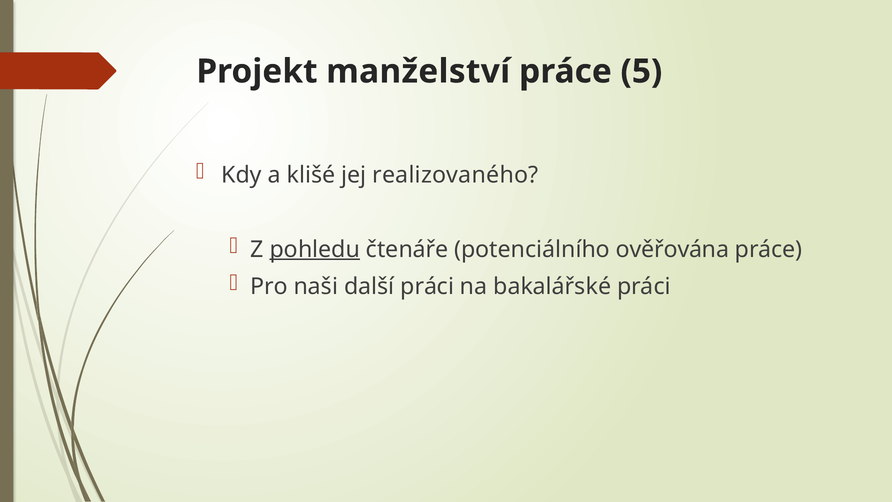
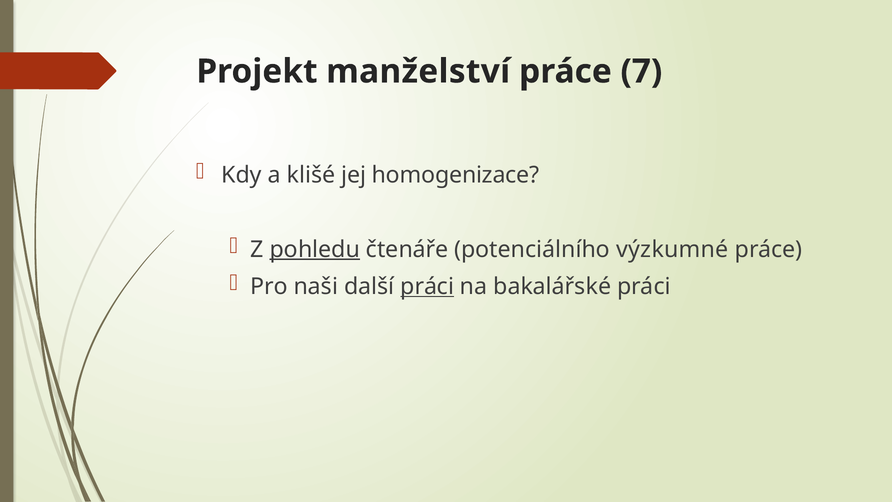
5: 5 -> 7
realizovaného: realizovaného -> homogenizace
ověřována: ověřována -> výzkumné
práci at (427, 286) underline: none -> present
